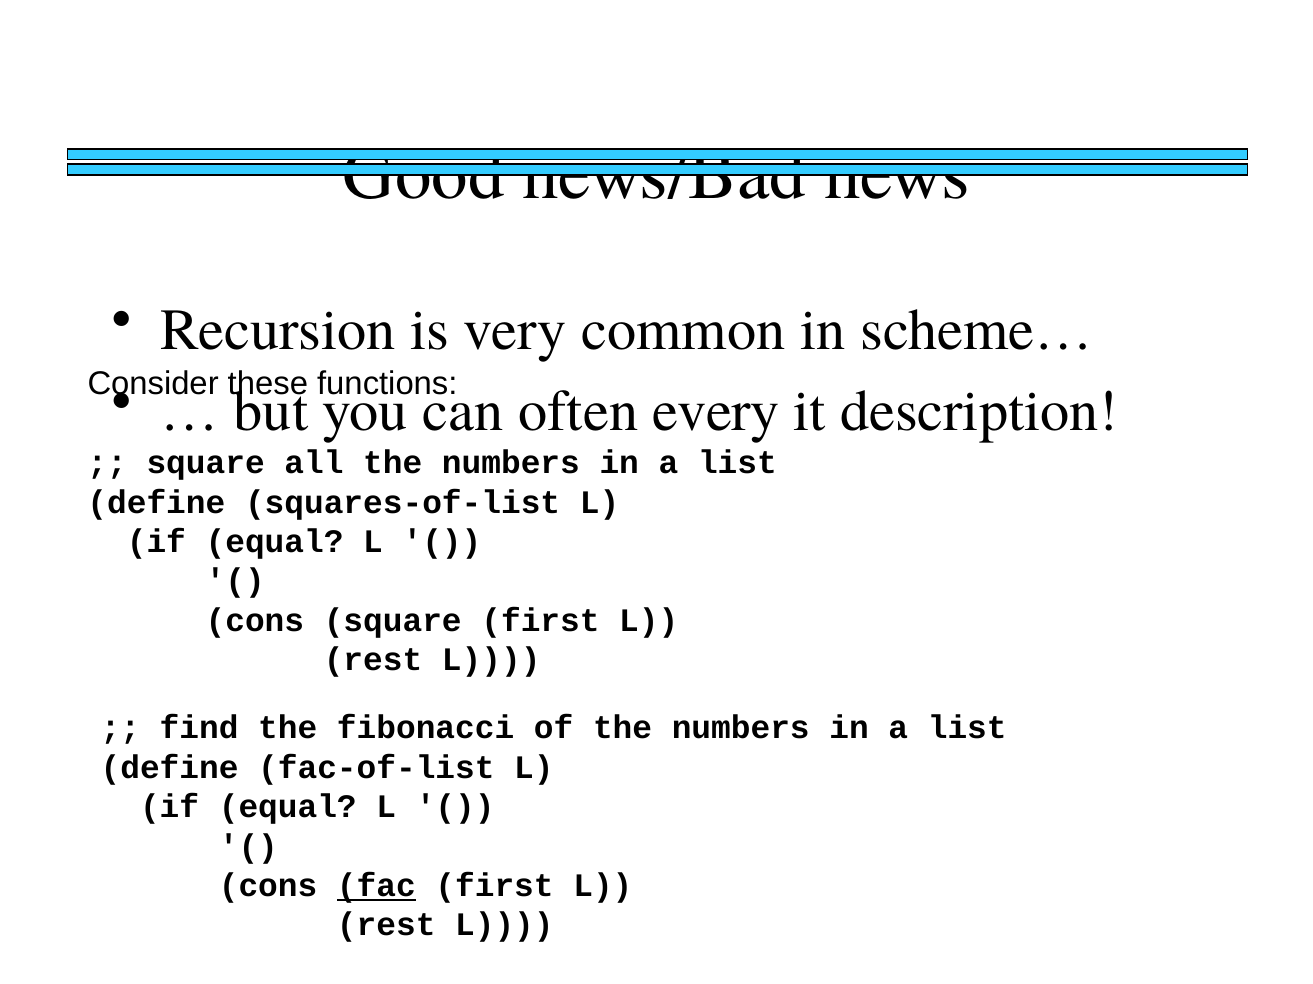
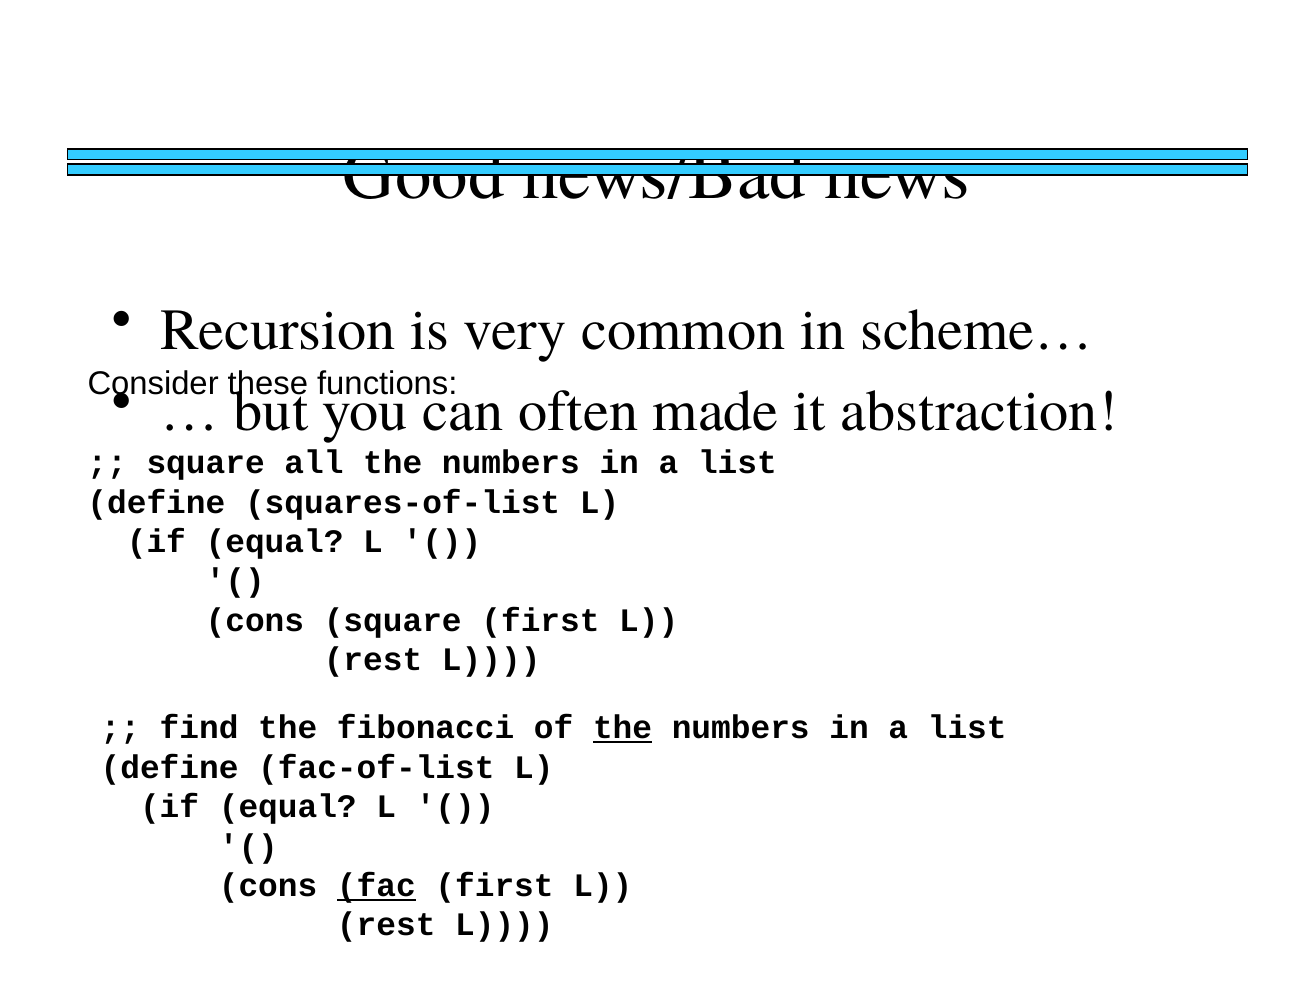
every: every -> made
description: description -> abstraction
the at (623, 729) underline: none -> present
